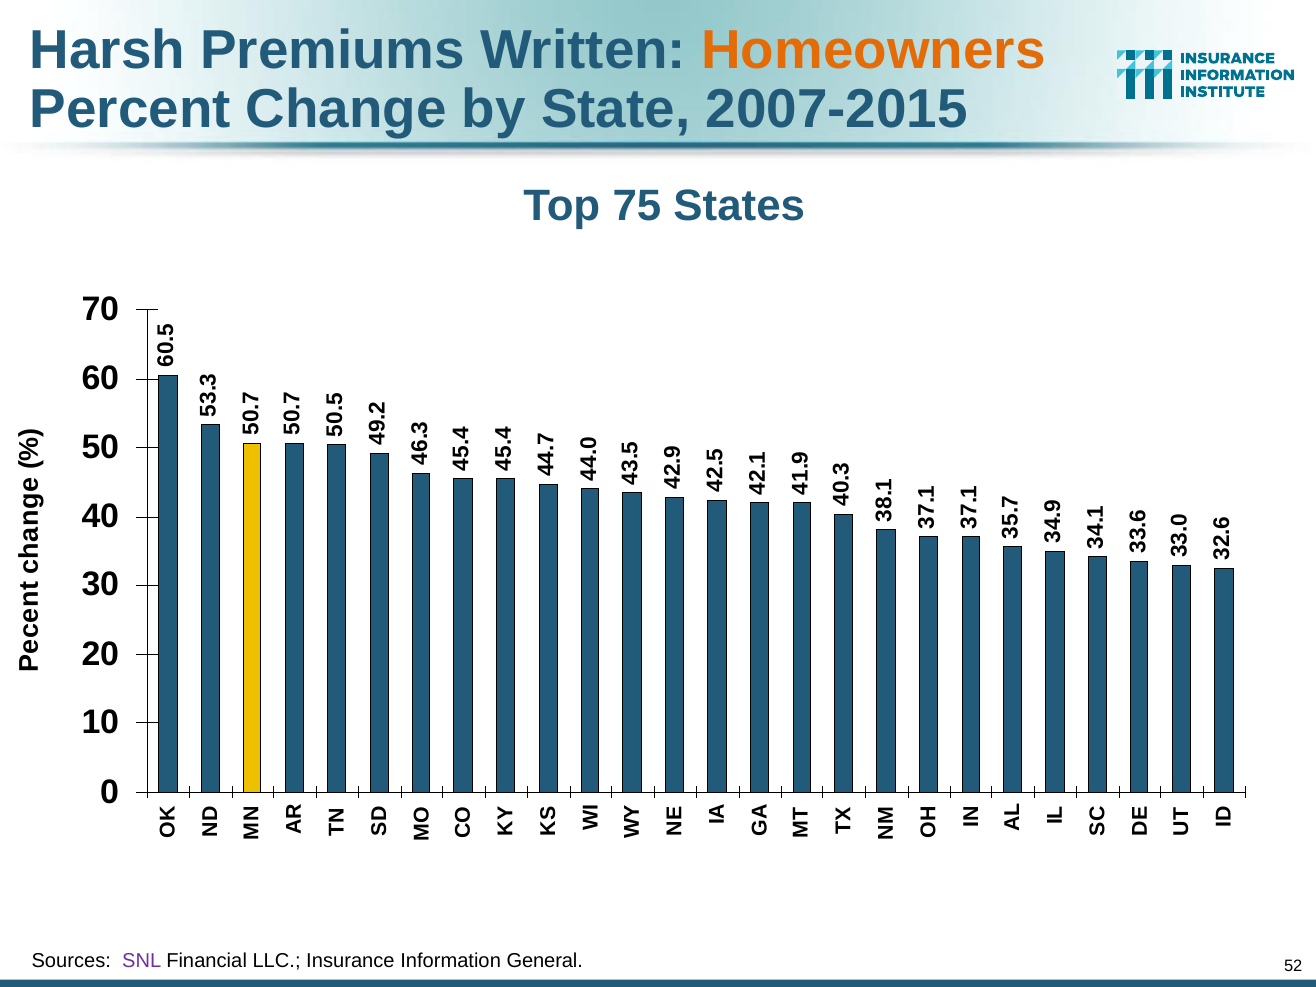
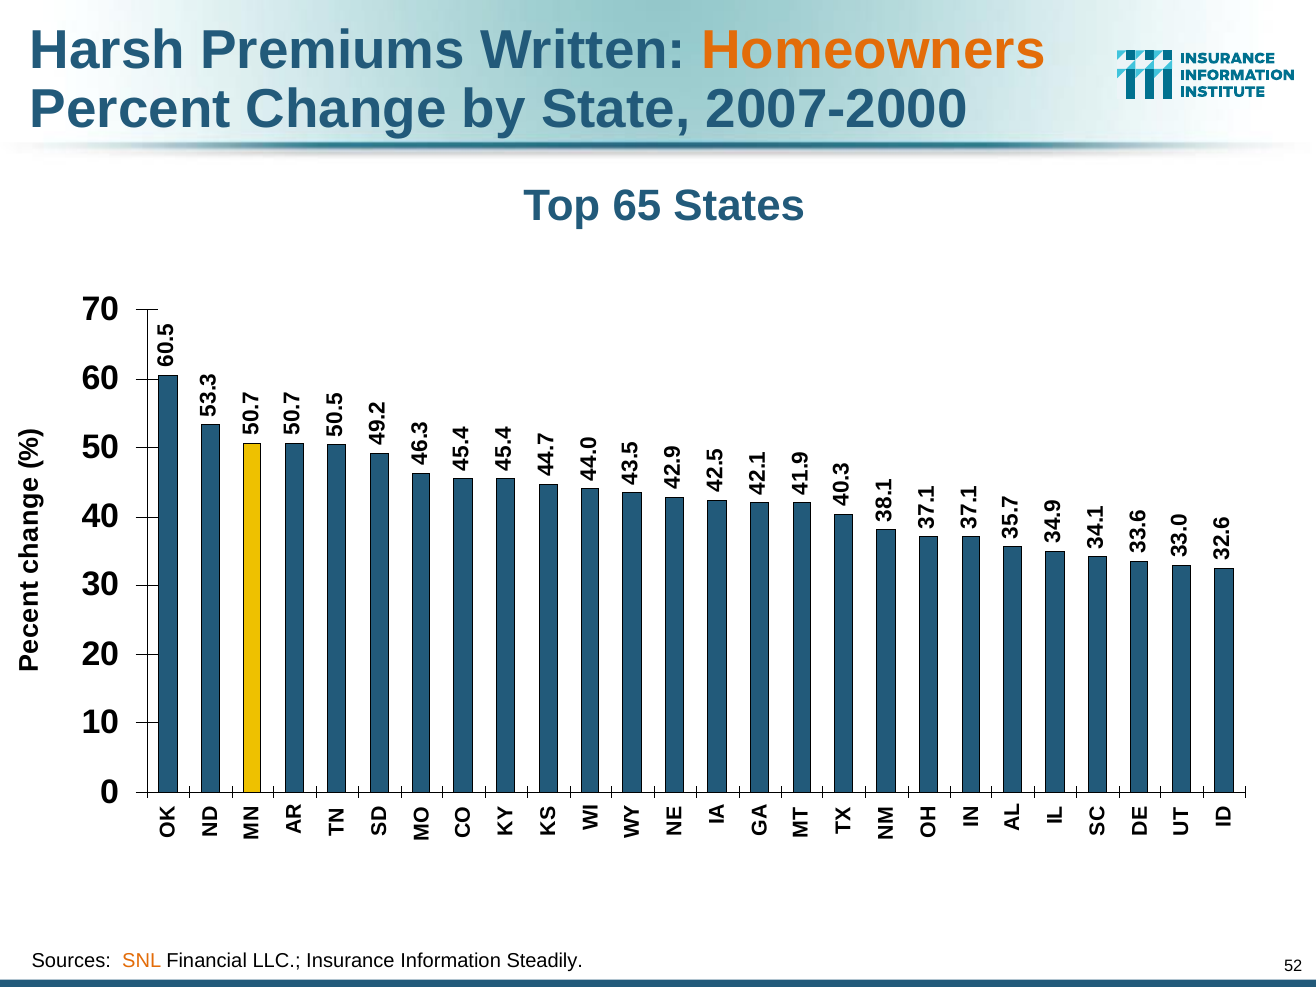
2007-2015: 2007-2015 -> 2007-2000
75: 75 -> 65
SNL colour: purple -> orange
General: General -> Steadily
